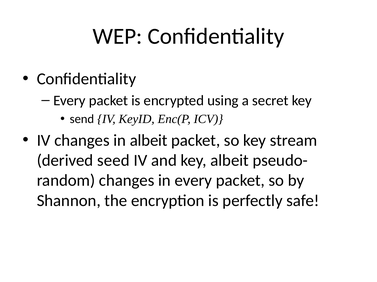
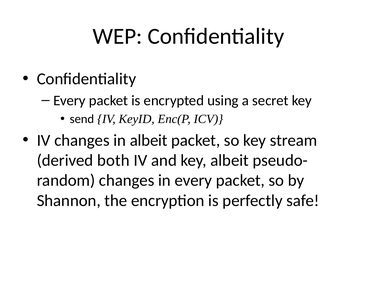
seed: seed -> both
